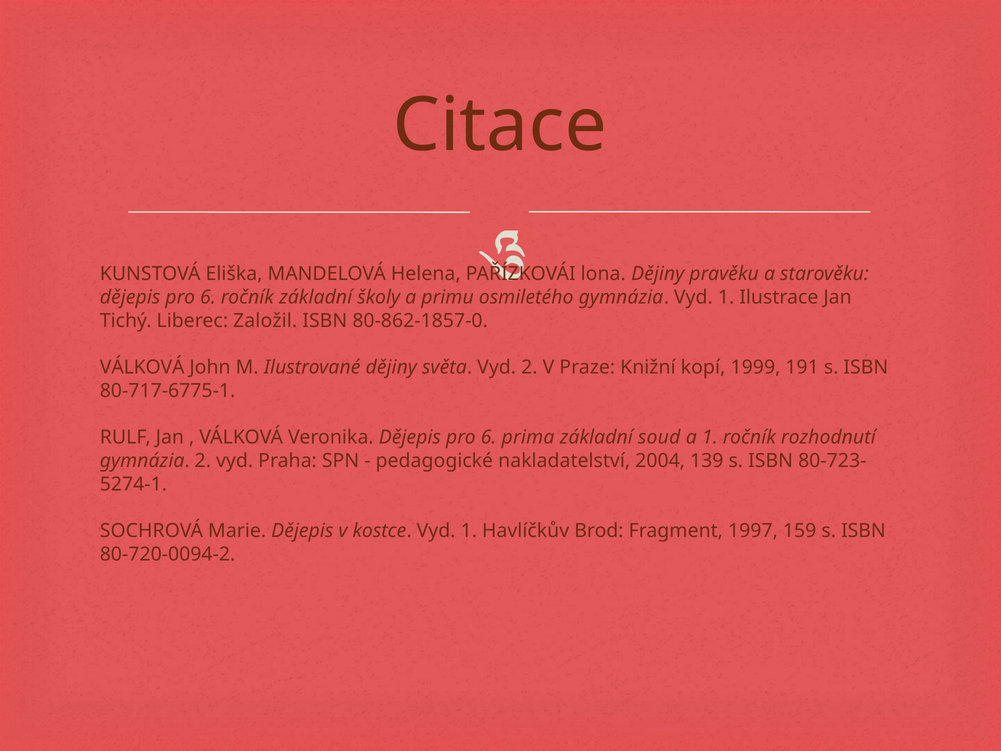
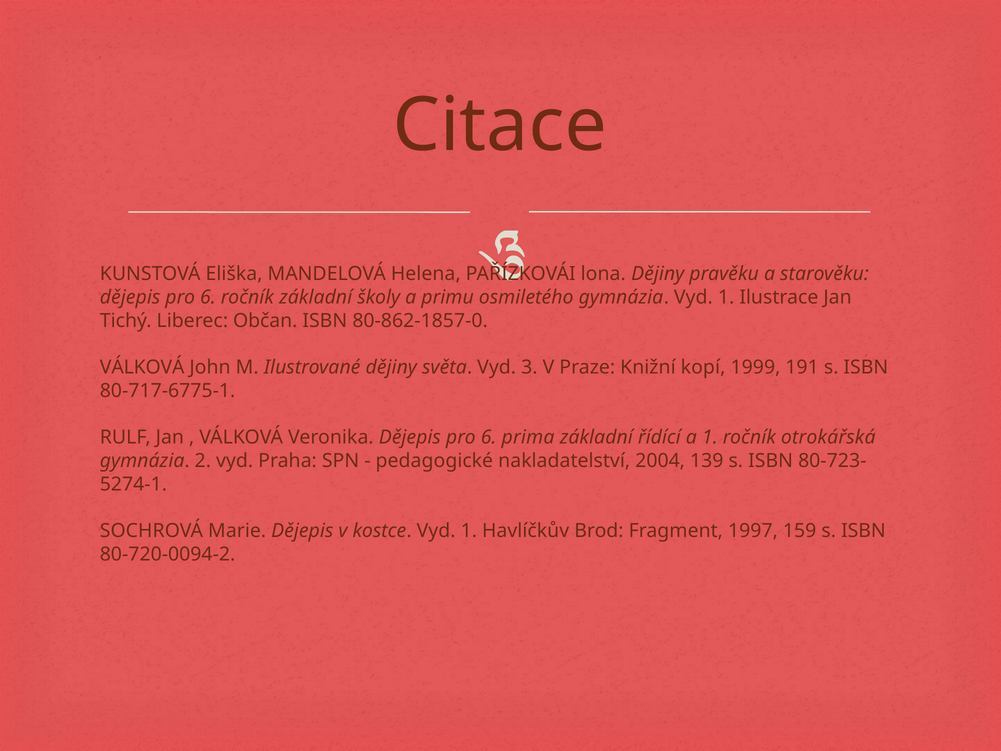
Založil: Založil -> Občan
Vyd 2: 2 -> 3
soud: soud -> řídící
rozhodnutí: rozhodnutí -> otrokářská
